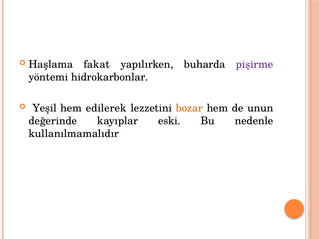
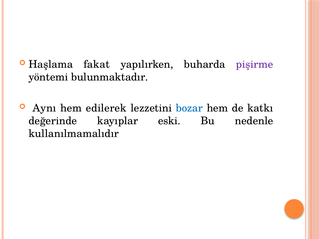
hidrokarbonlar: hidrokarbonlar -> bulunmaktadır
Yeşil: Yeşil -> Aynı
bozar colour: orange -> blue
unun: unun -> katkı
